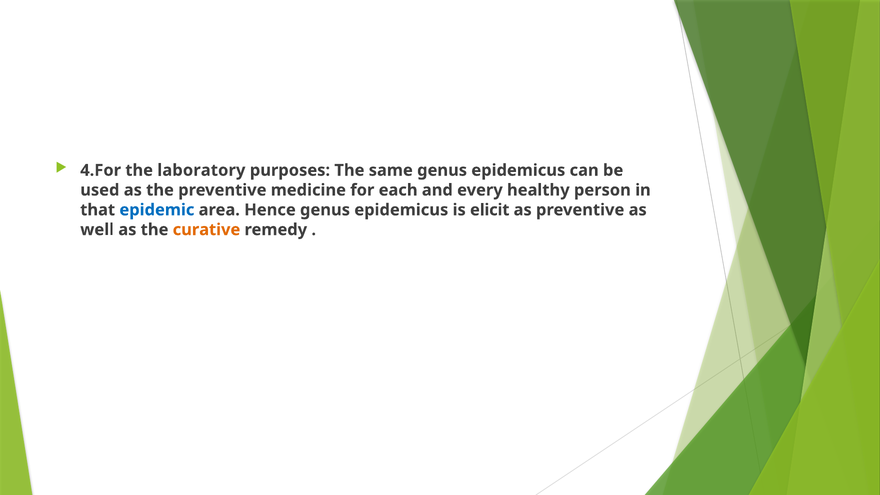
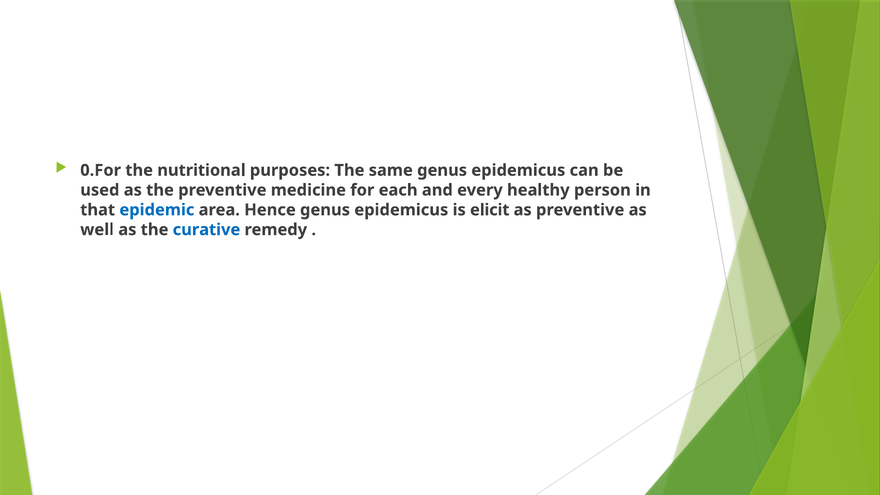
4.For: 4.For -> 0.For
laboratory: laboratory -> nutritional
curative colour: orange -> blue
